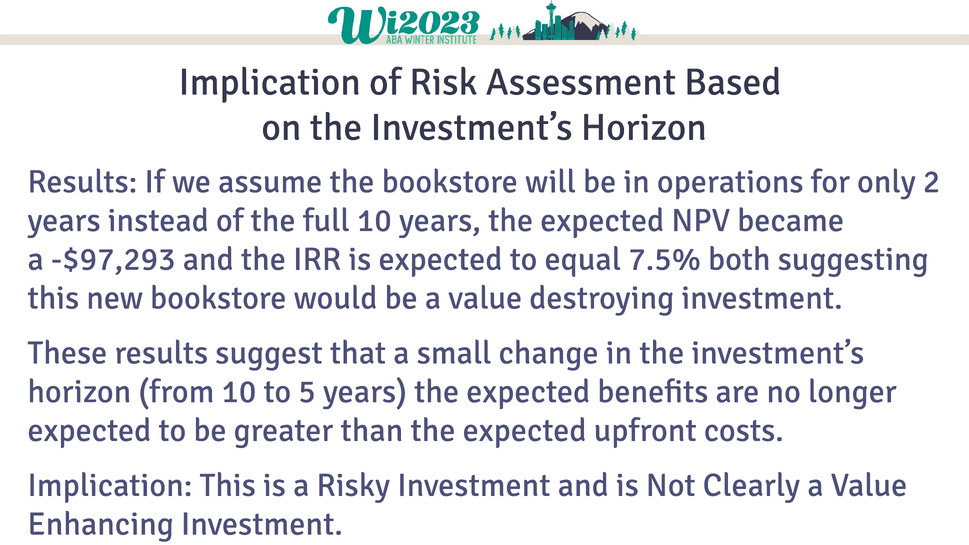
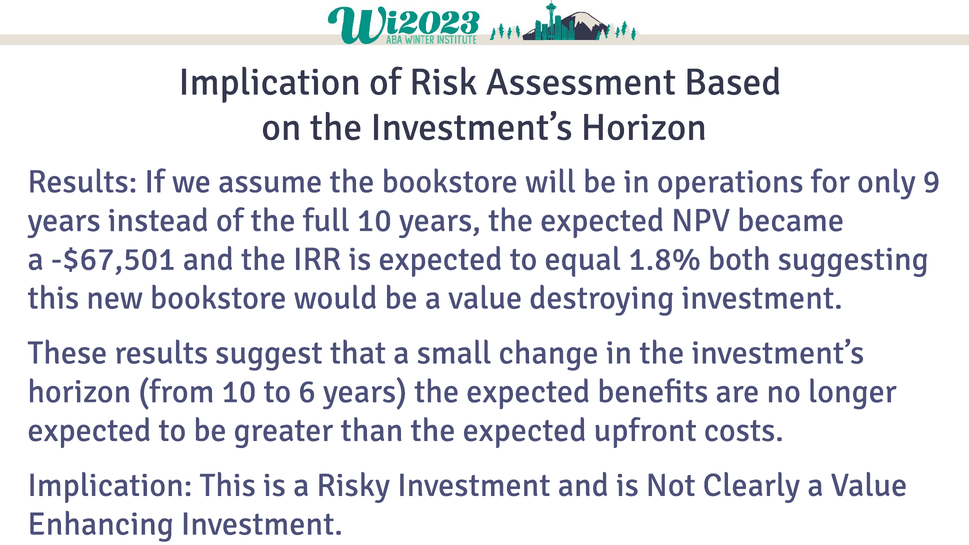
2: 2 -> 9
-$97,293: -$97,293 -> -$67,501
7.5%: 7.5% -> 1.8%
5: 5 -> 6
